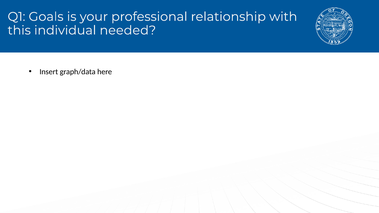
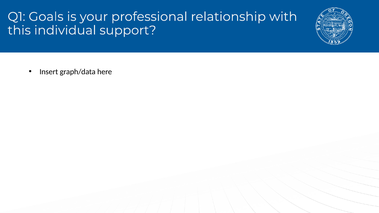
needed: needed -> support
